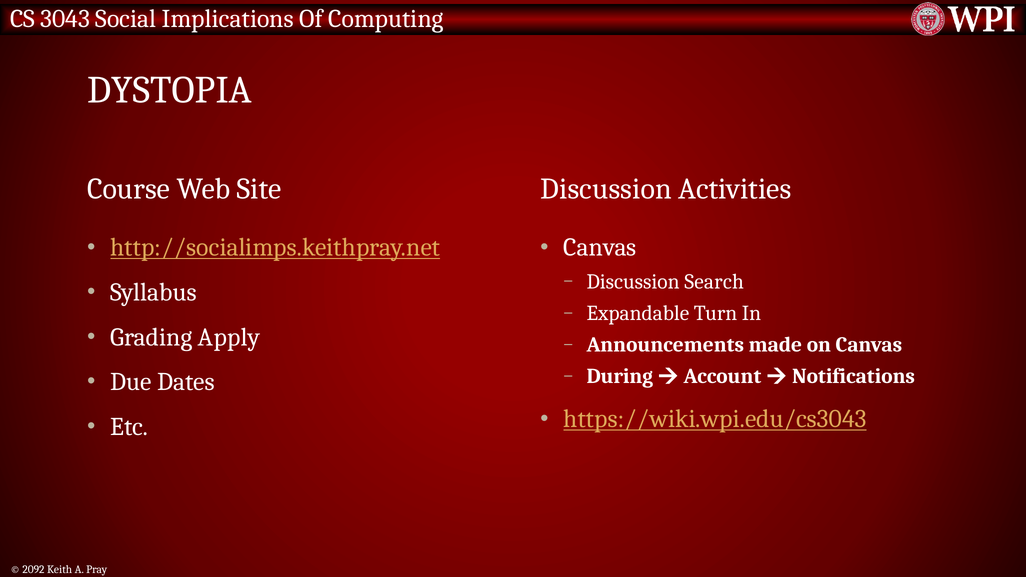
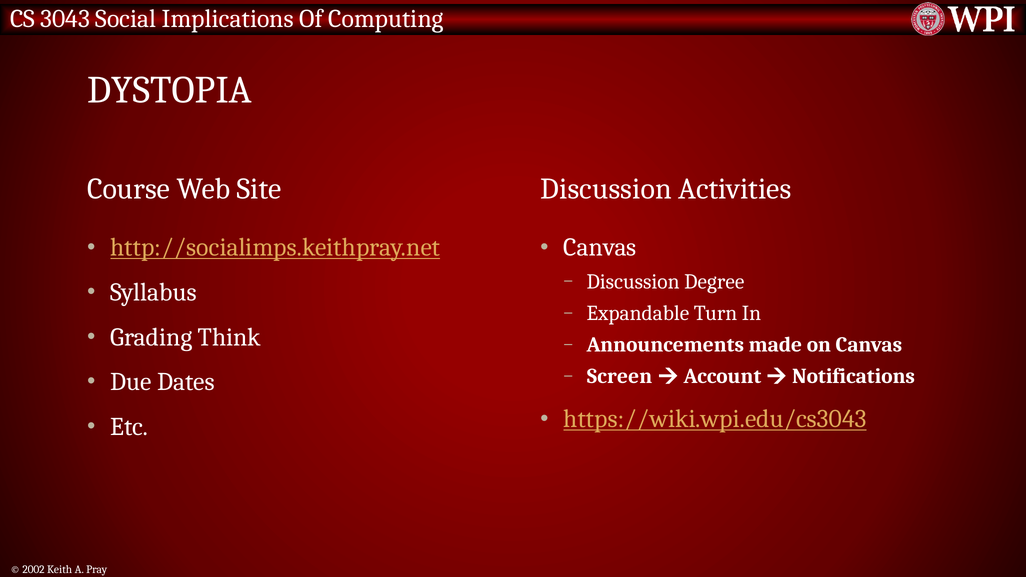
Search: Search -> Degree
Apply: Apply -> Think
During: During -> Screen
2092: 2092 -> 2002
